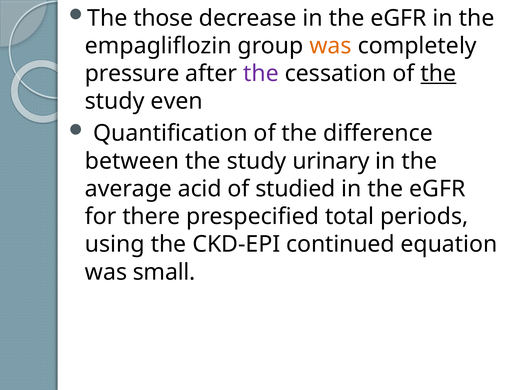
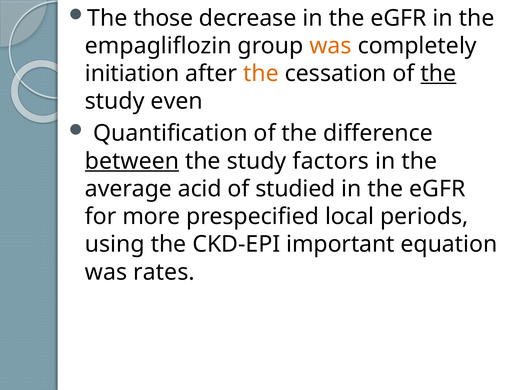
pressure: pressure -> initiation
the at (261, 74) colour: purple -> orange
between underline: none -> present
urinary: urinary -> factors
there: there -> more
total: total -> local
continued: continued -> important
small: small -> rates
